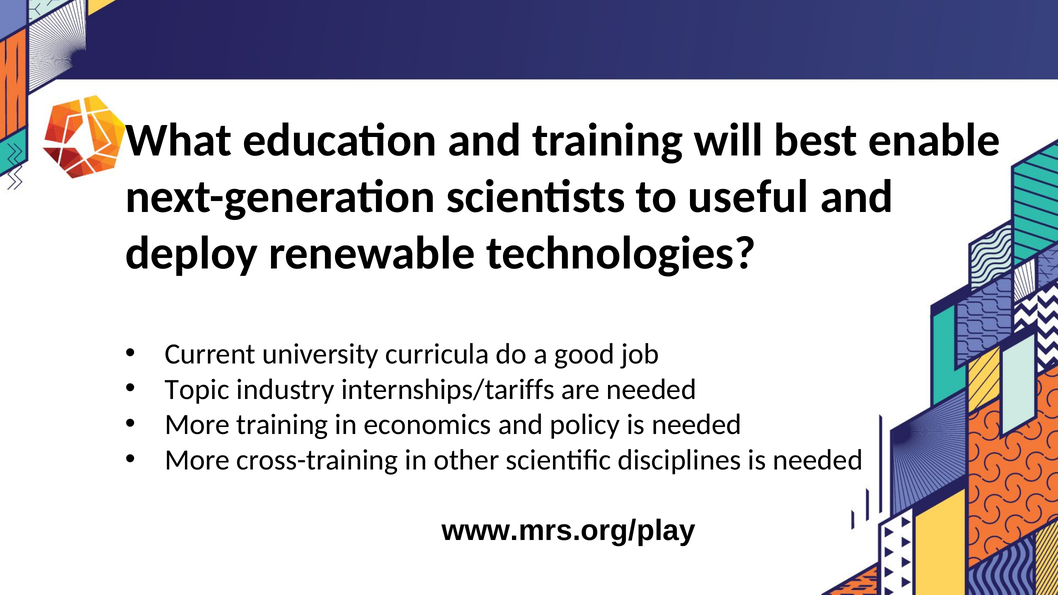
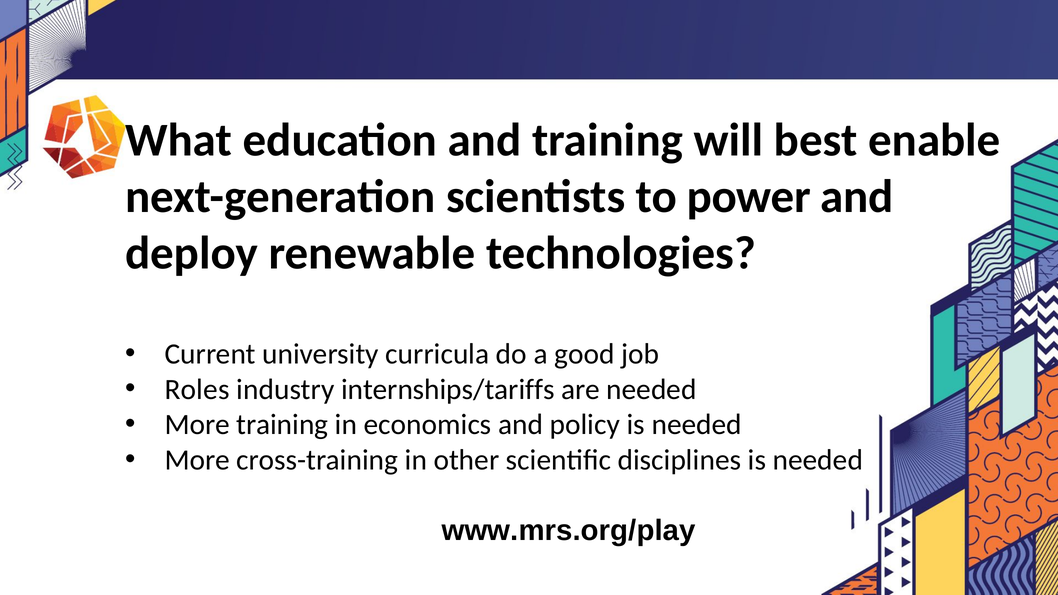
useful: useful -> power
Topic: Topic -> Roles
